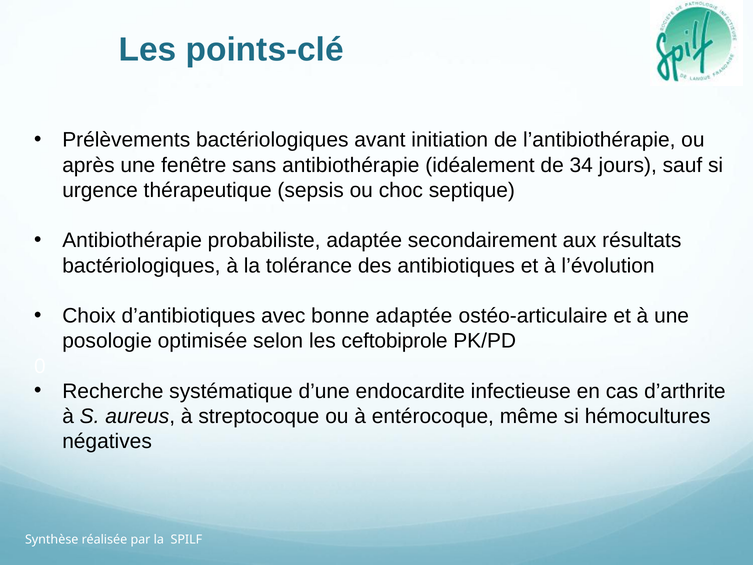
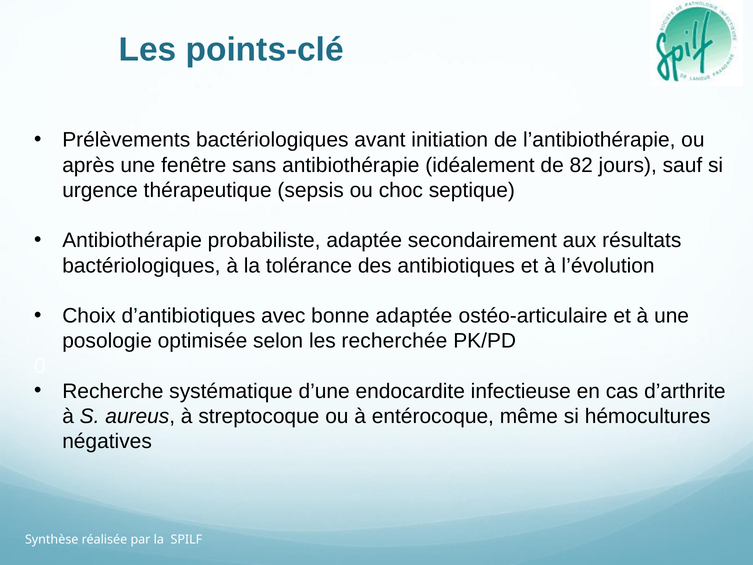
34: 34 -> 82
ceftobiprole: ceftobiprole -> recherchée
